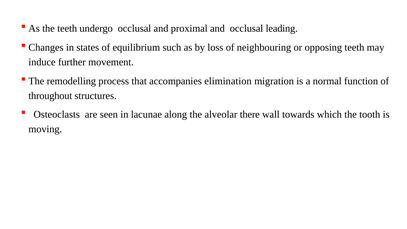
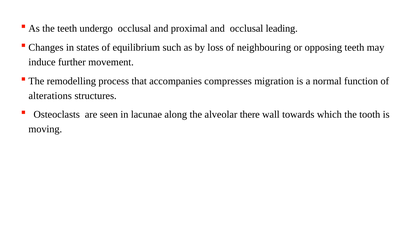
elimination: elimination -> compresses
throughout: throughout -> alterations
